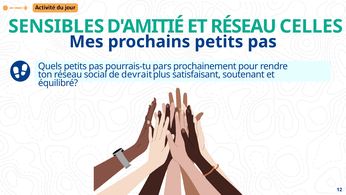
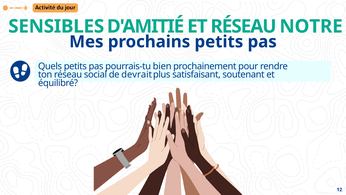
CELLES: CELLES -> NOTRE
pars: pars -> bien
